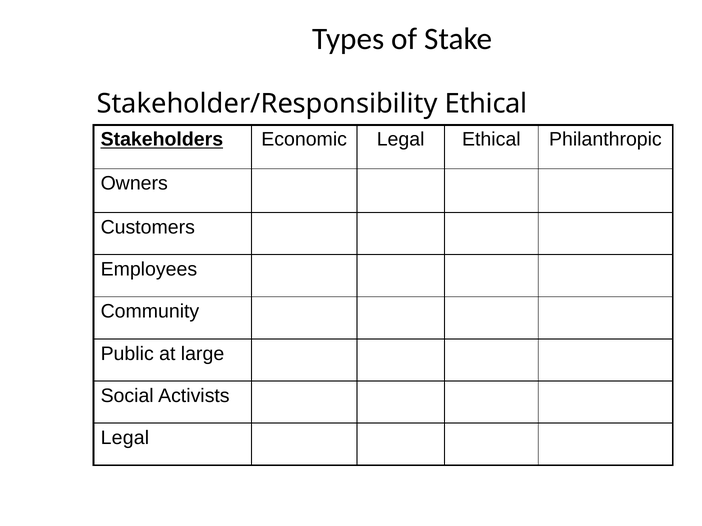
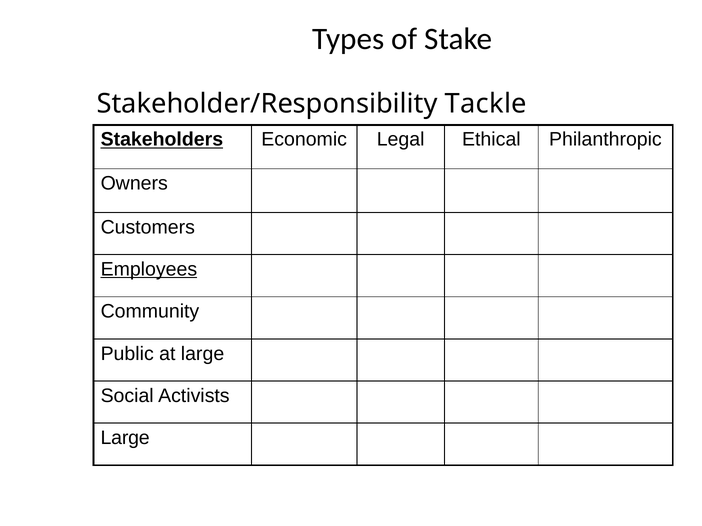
Stakeholder/Responsibility Ethical: Ethical -> Tackle
Employees underline: none -> present
Legal at (125, 438): Legal -> Large
